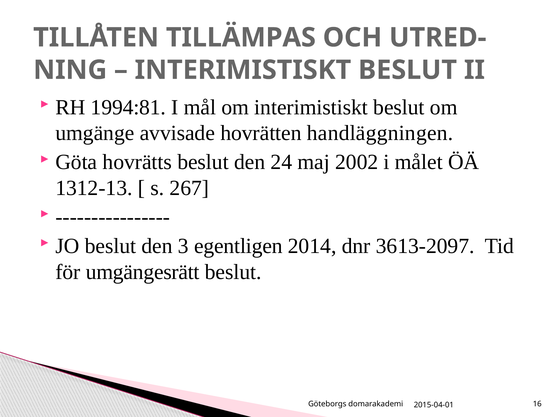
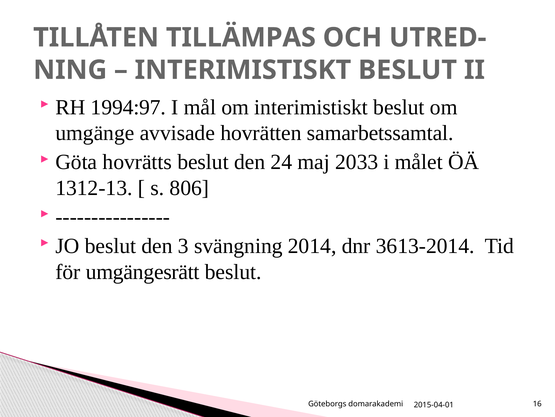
1994:81: 1994:81 -> 1994:97
handläggningen: handläggningen -> samarbetssamtal
2002: 2002 -> 2033
267: 267 -> 806
egentligen: egentligen -> svängning
3613-2097: 3613-2097 -> 3613-2014
